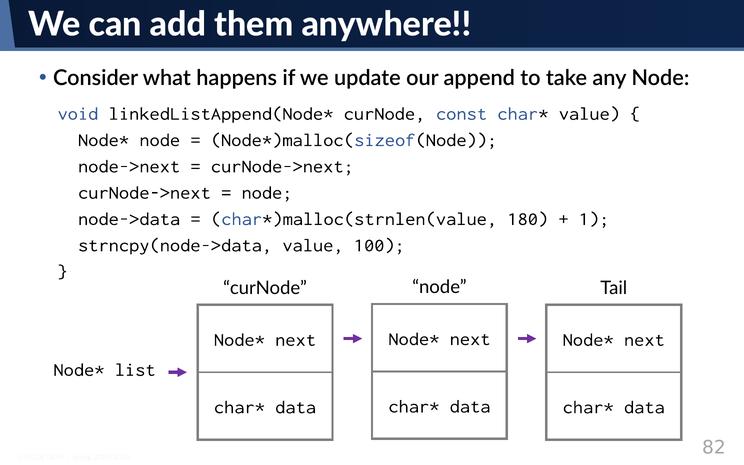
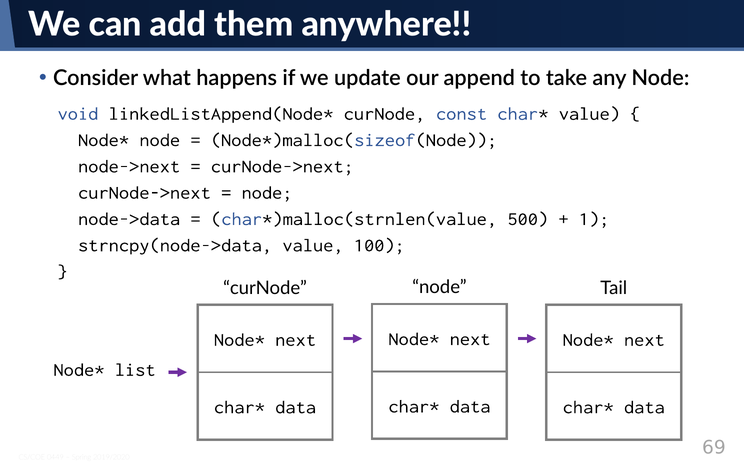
180: 180 -> 500
82: 82 -> 69
